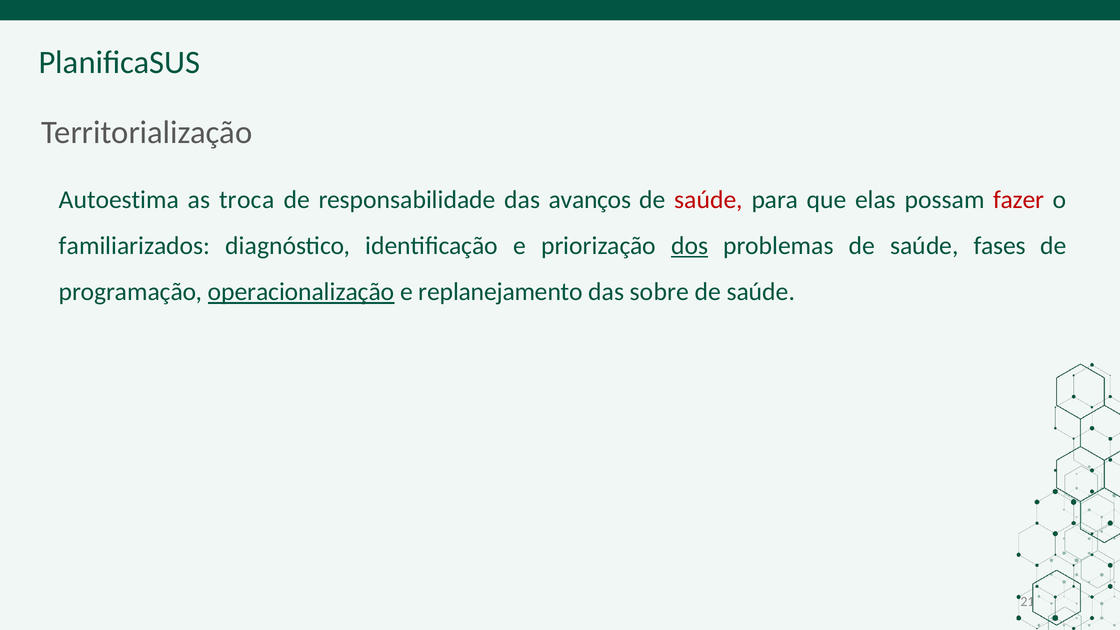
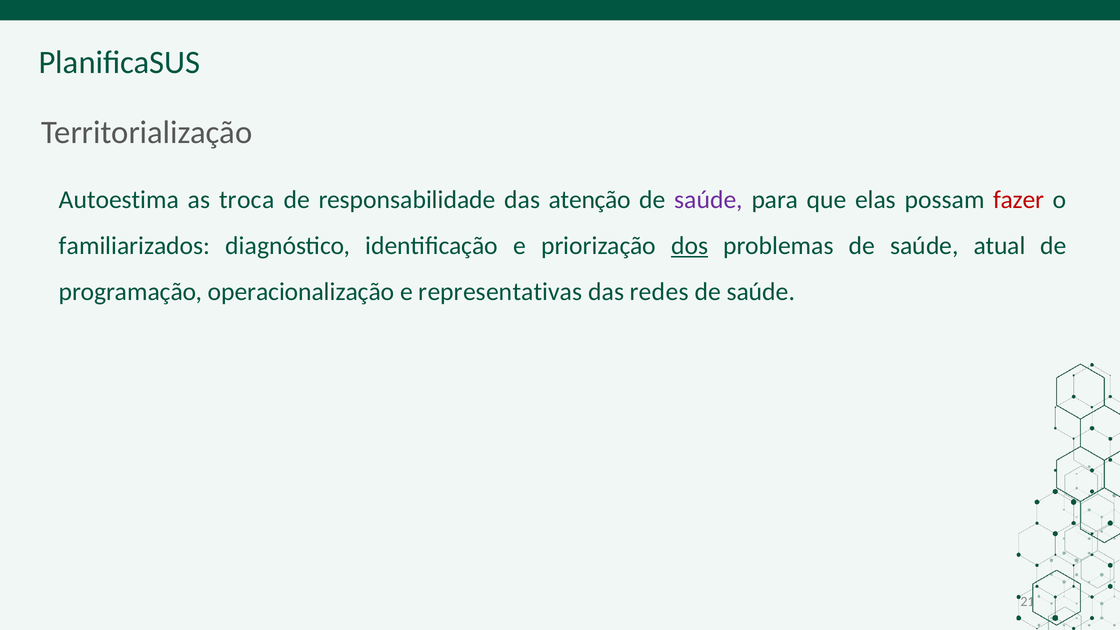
avanços: avanços -> atenção
saúde at (709, 200) colour: red -> purple
fases: fases -> atual
operacionalização underline: present -> none
replanejamento: replanejamento -> representativas
sobre: sobre -> redes
